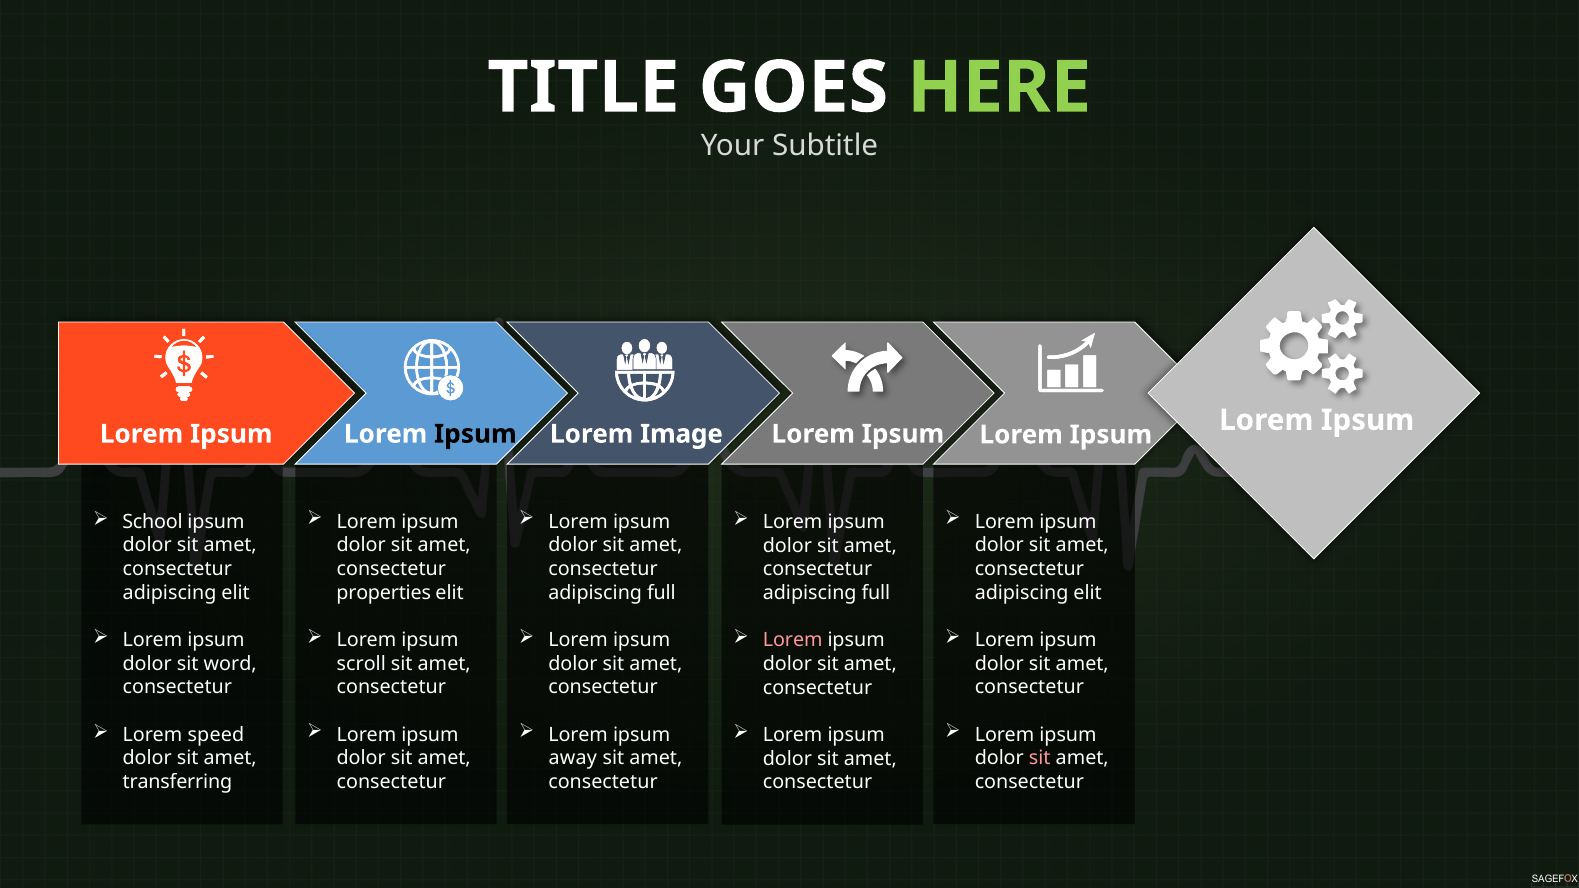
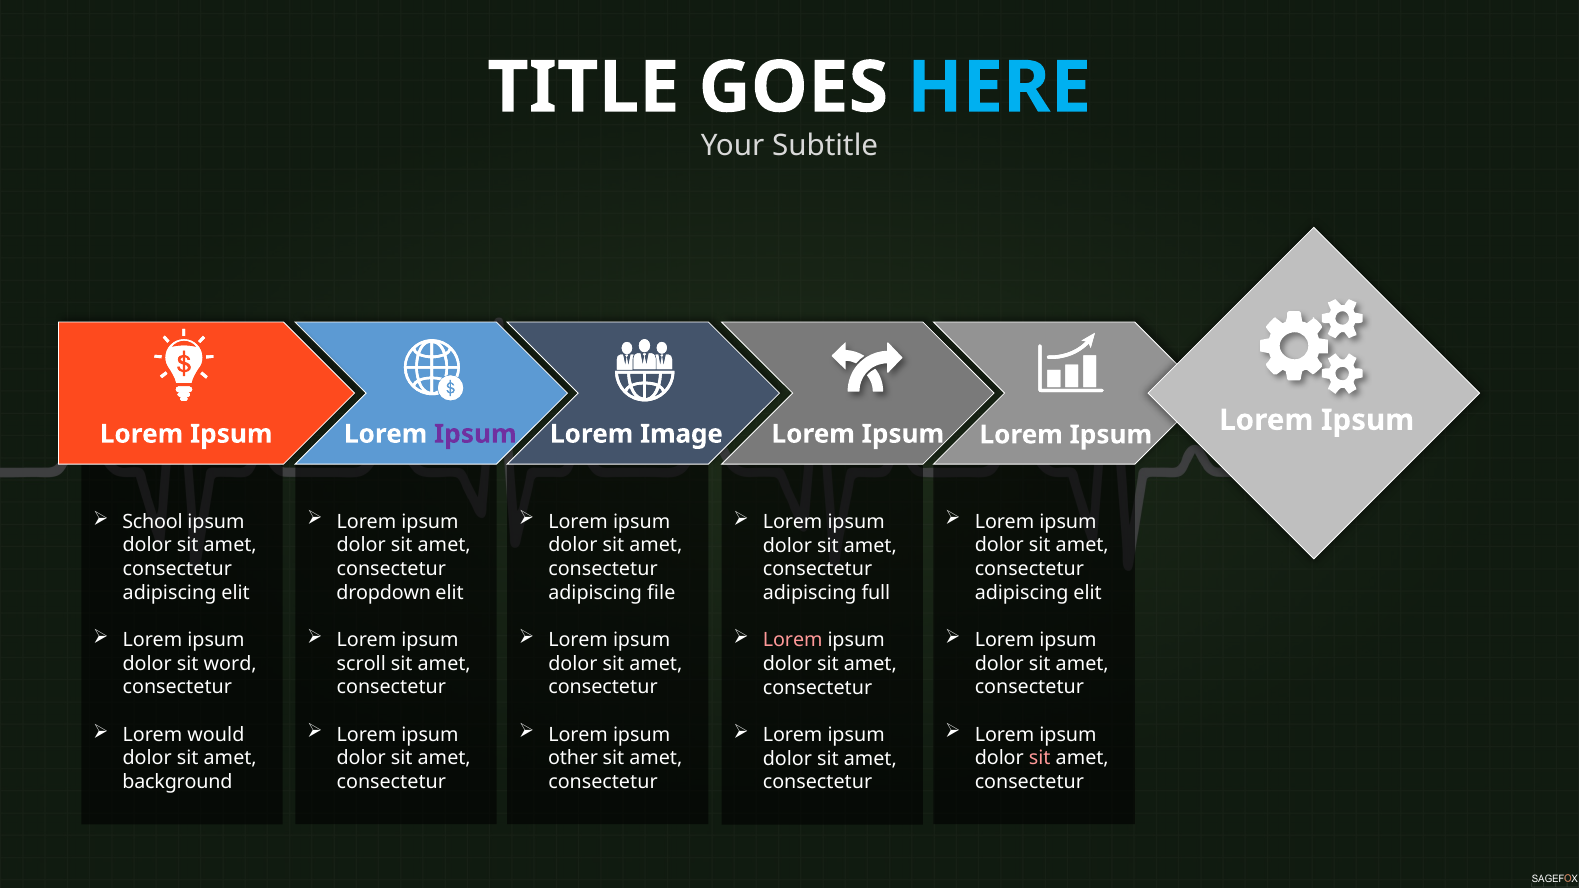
HERE colour: light green -> light blue
Ipsum at (475, 434) colour: black -> purple
properties: properties -> dropdown
full at (661, 593): full -> file
speed: speed -> would
away: away -> other
transferring: transferring -> background
